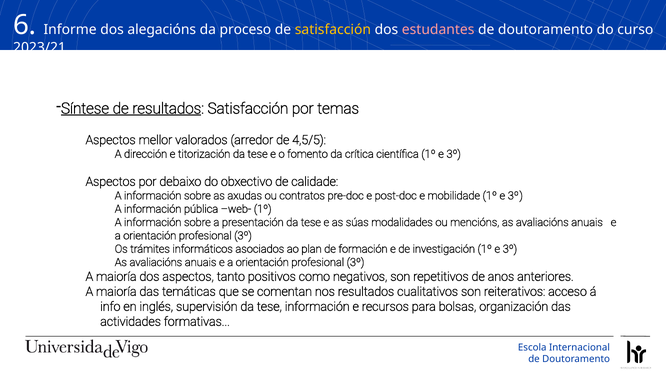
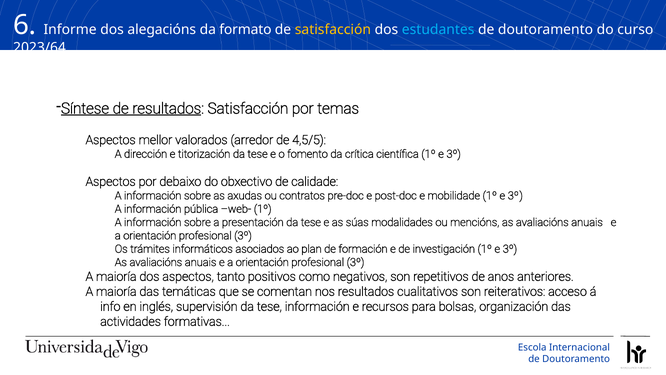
proceso: proceso -> formato
estudantes colour: pink -> light blue
2023/21: 2023/21 -> 2023/64
